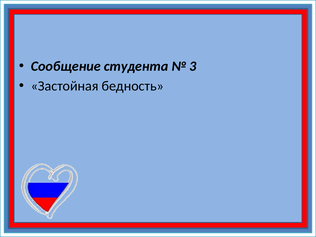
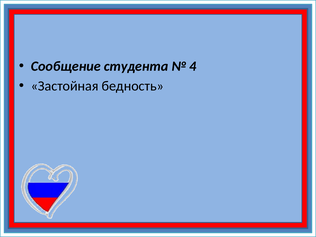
3: 3 -> 4
